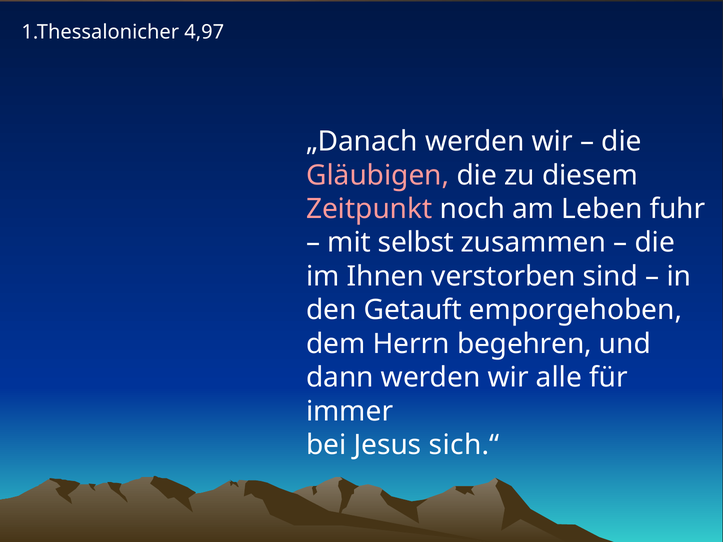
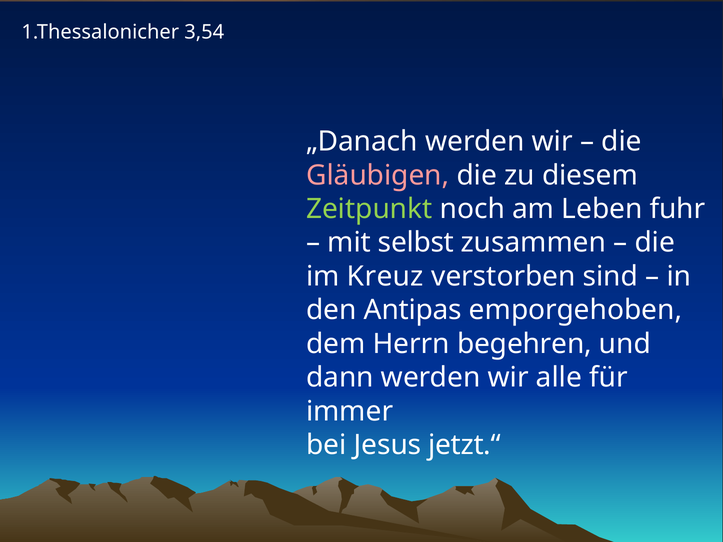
4,97: 4,97 -> 3,54
Zeitpunkt colour: pink -> light green
Ihnen: Ihnen -> Kreuz
Getauft: Getauft -> Antipas
sich.“: sich.“ -> jetzt.“
